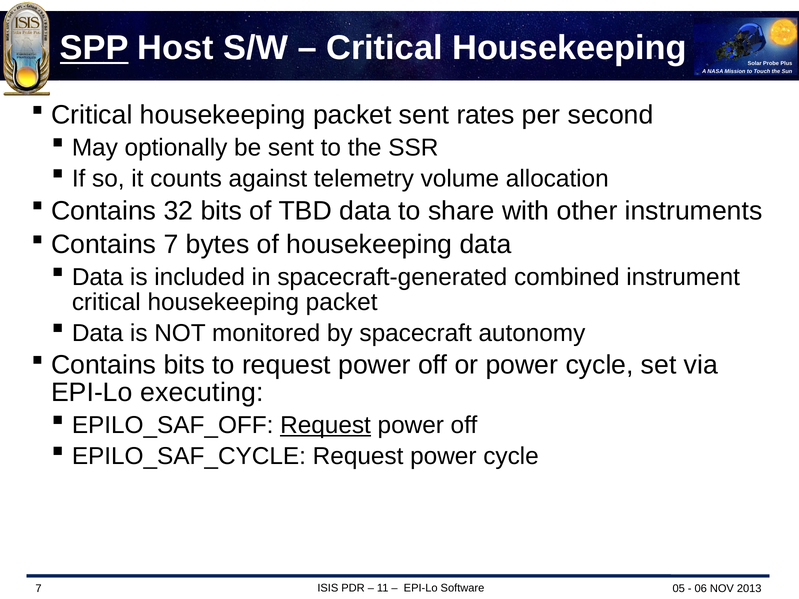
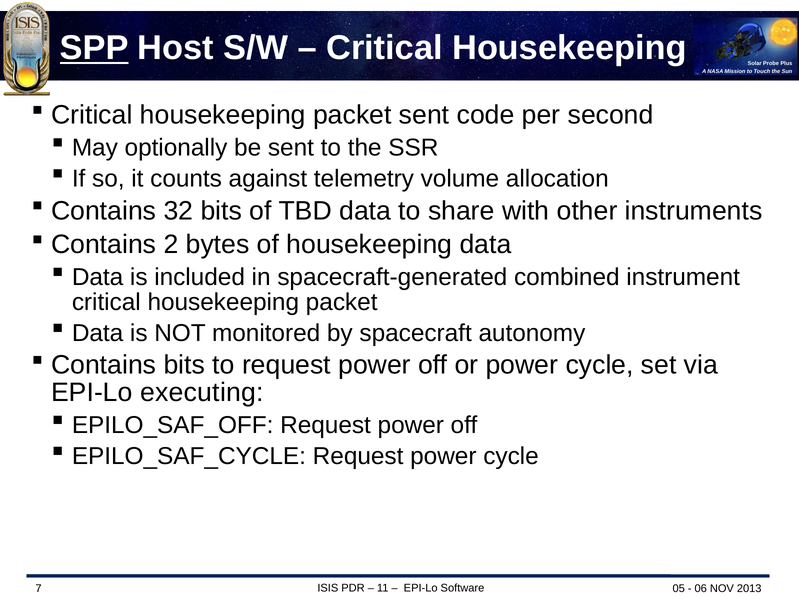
rates: rates -> code
Contains 7: 7 -> 2
Request at (326, 425) underline: present -> none
